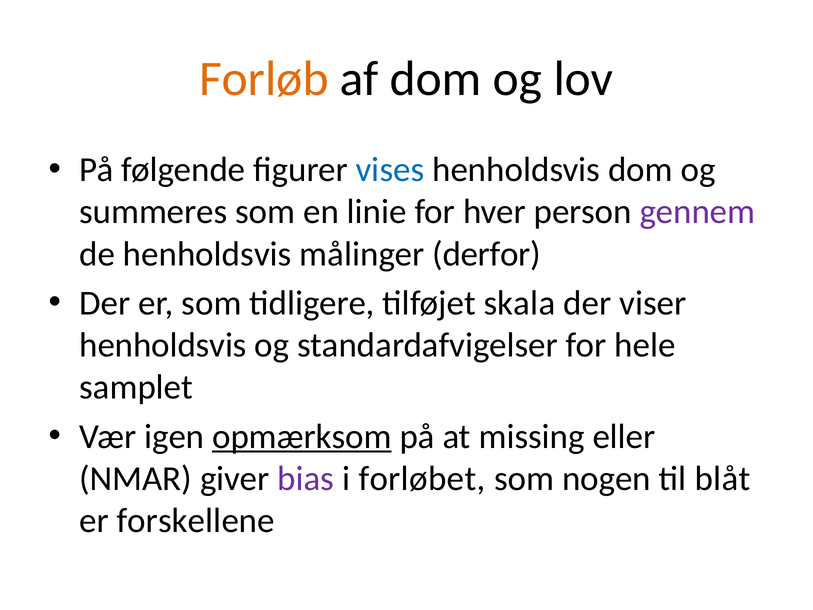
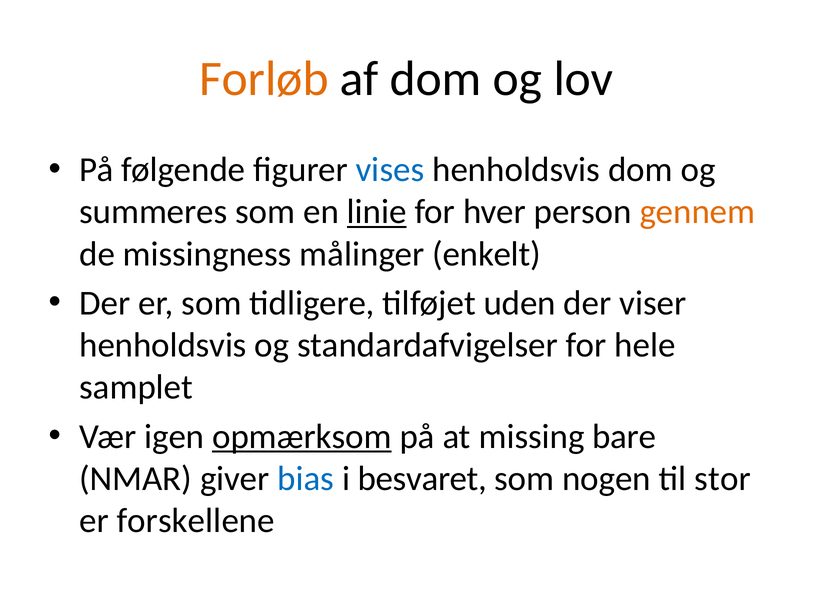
linie underline: none -> present
gennem colour: purple -> orange
de henholdsvis: henholdsvis -> missingness
derfor: derfor -> enkelt
skala: skala -> uden
eller: eller -> bare
bias colour: purple -> blue
forløbet: forløbet -> besvaret
blåt: blåt -> stor
